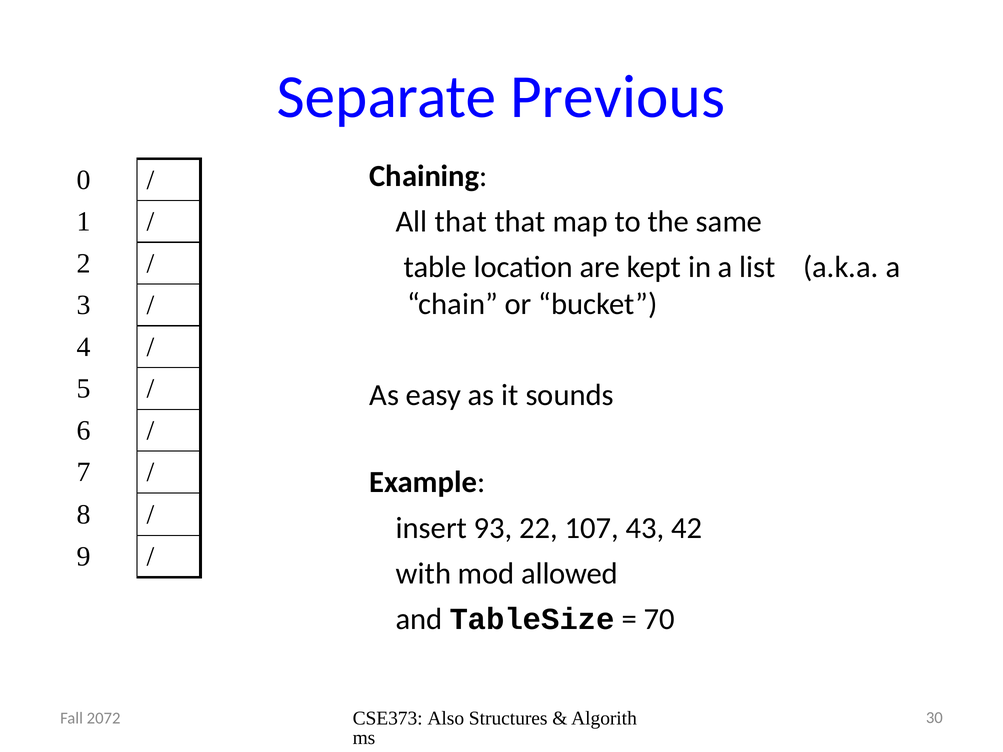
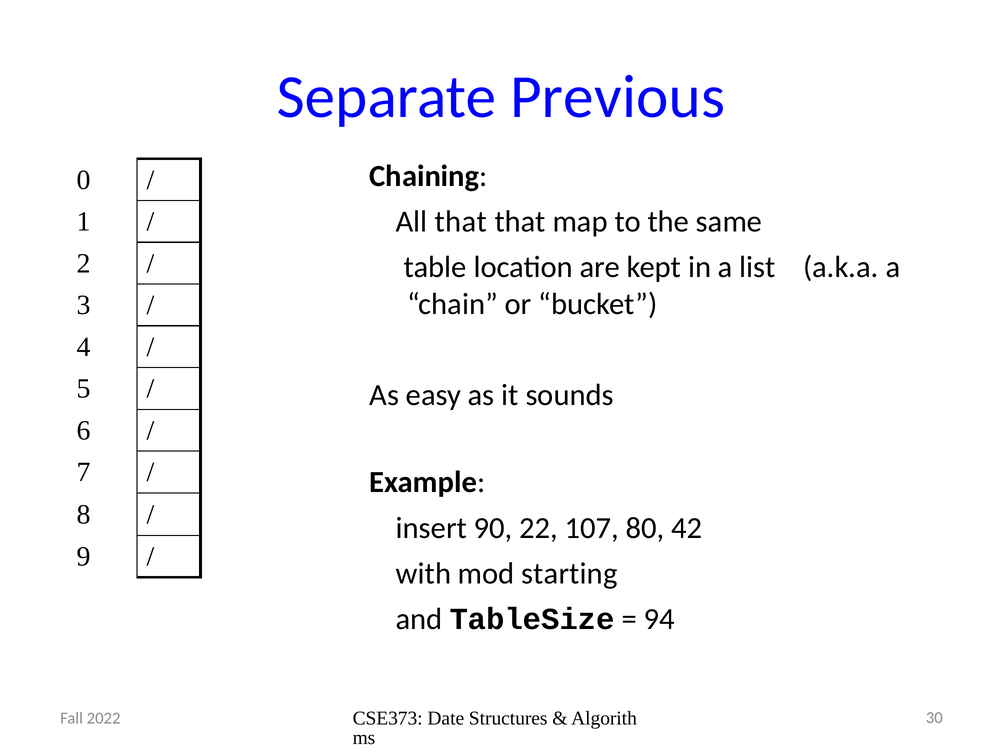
93: 93 -> 90
43: 43 -> 80
allowed: allowed -> starting
70: 70 -> 94
Also: Also -> Date
2072: 2072 -> 2022
